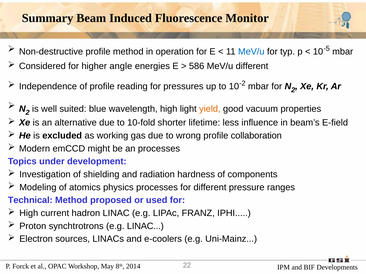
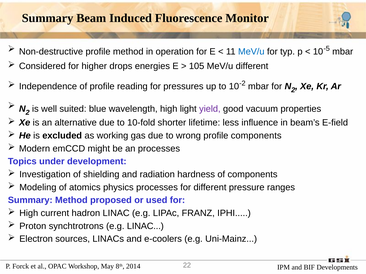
angle: angle -> drops
586: 586 -> 105
yield colour: orange -> purple
profile collaboration: collaboration -> components
Technical at (30, 201): Technical -> Summary
